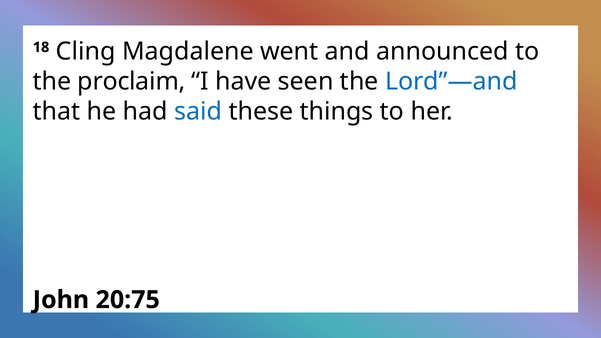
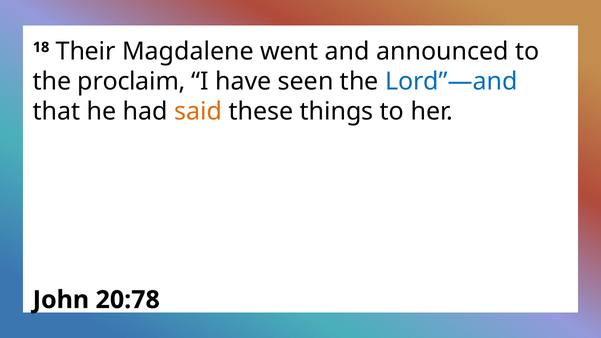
Cling: Cling -> Their
said colour: blue -> orange
20:75: 20:75 -> 20:78
